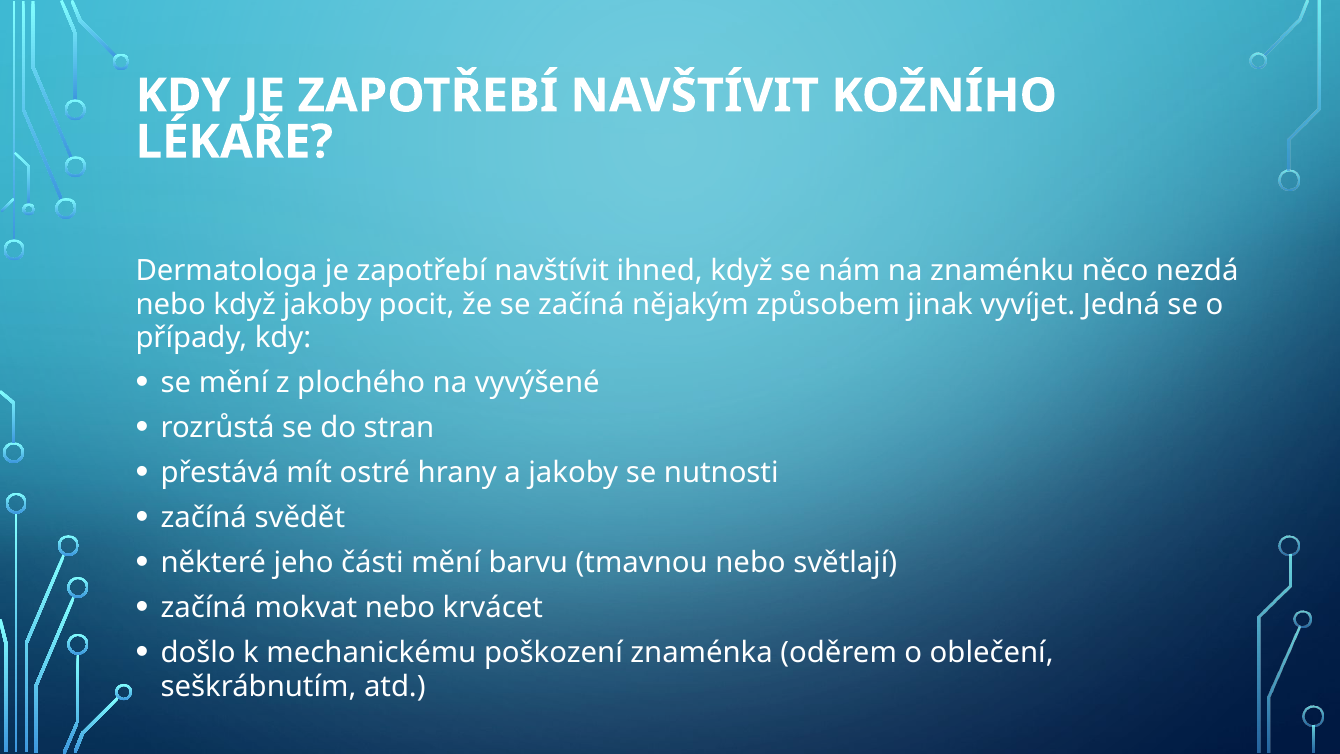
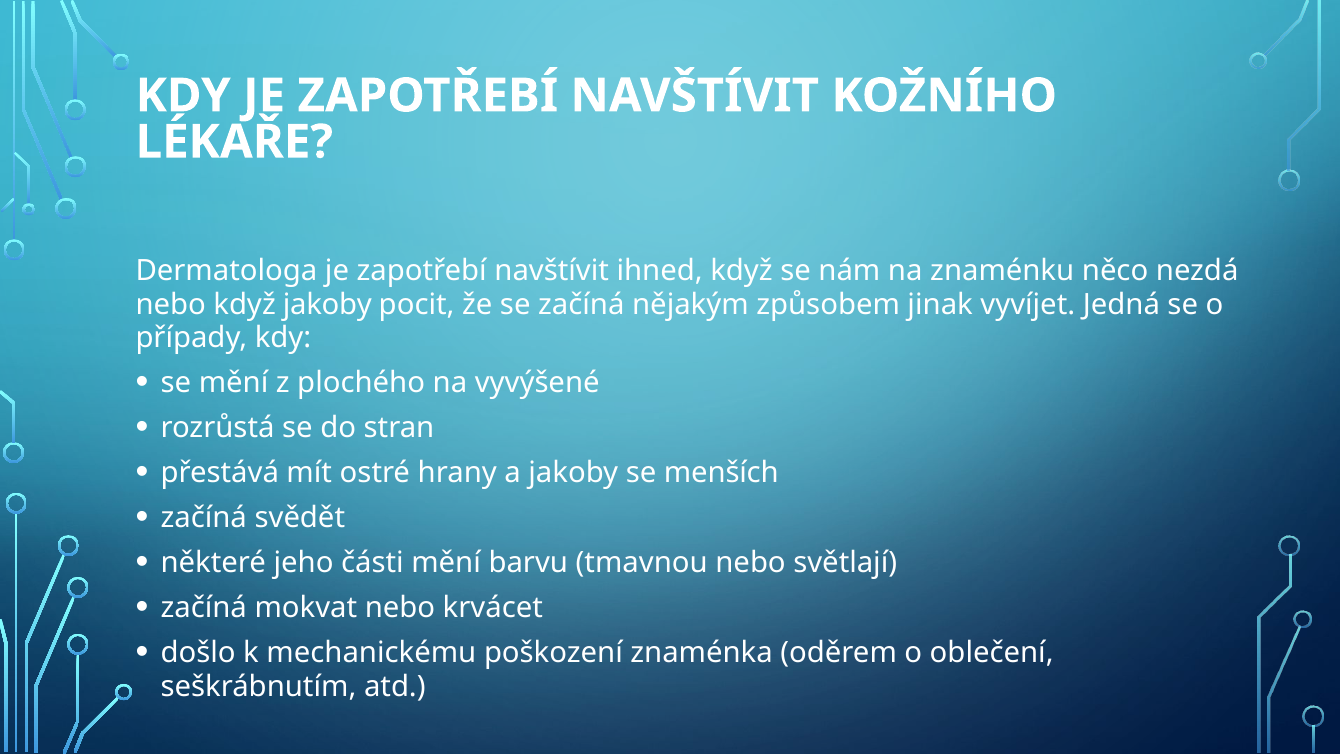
nutnosti: nutnosti -> menších
